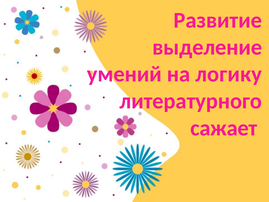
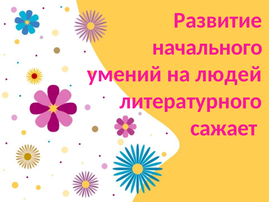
выделение: выделение -> начального
логику: логику -> людей
